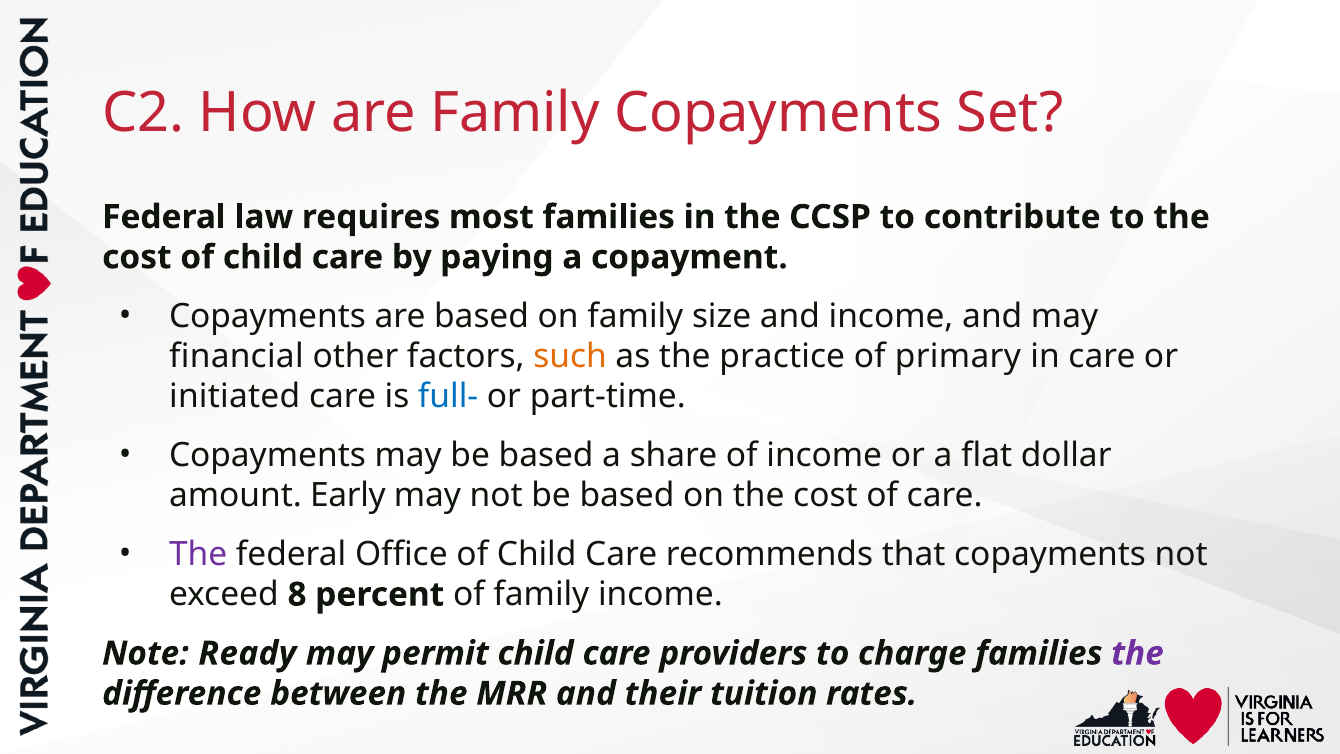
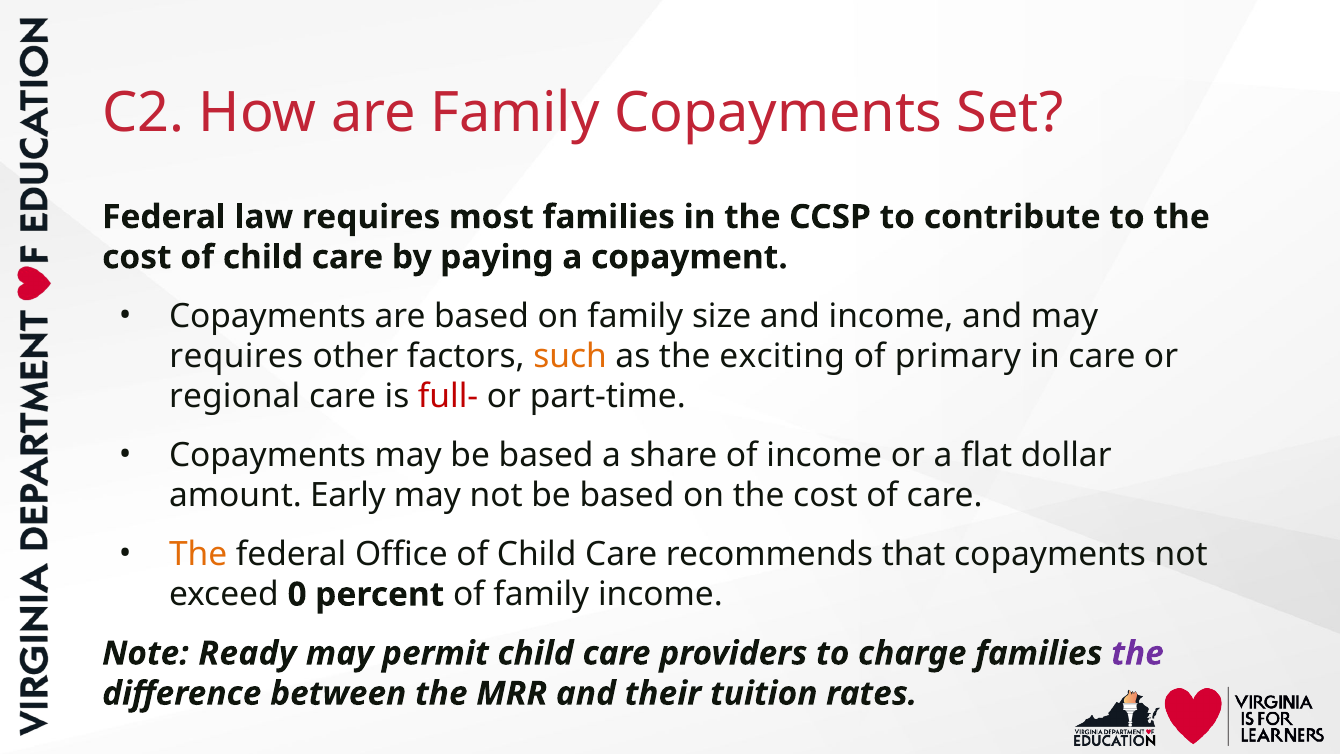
financial at (236, 356): financial -> requires
practice: practice -> exciting
initiated: initiated -> regional
full- colour: blue -> red
The at (198, 554) colour: purple -> orange
8: 8 -> 0
